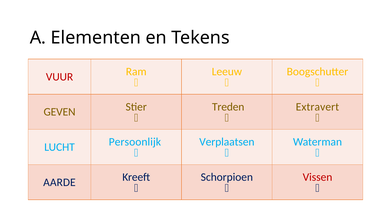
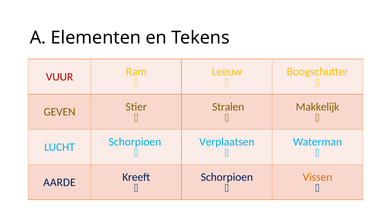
Treden: Treden -> Stralen
Extravert: Extravert -> Makkelijk
LUCHT Persoonlijk: Persoonlijk -> Schorpioen
Vissen colour: red -> orange
